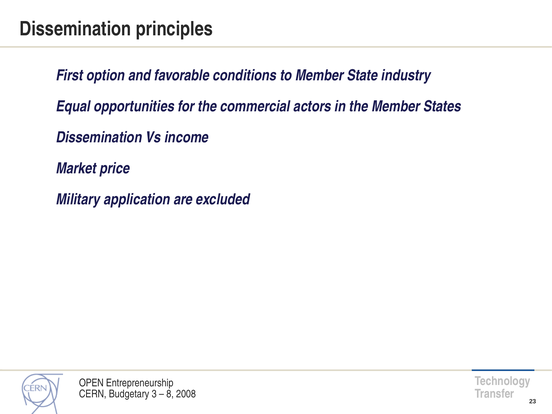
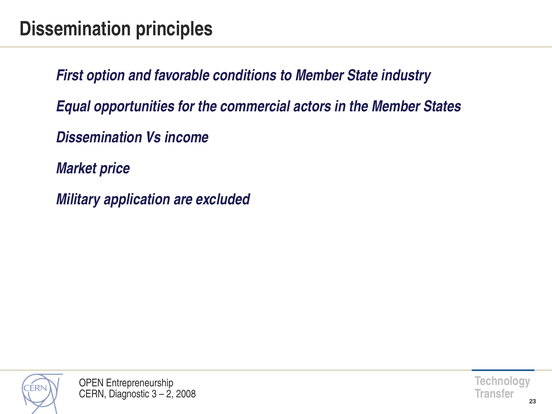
Budgetary: Budgetary -> Diagnostic
8: 8 -> 2
